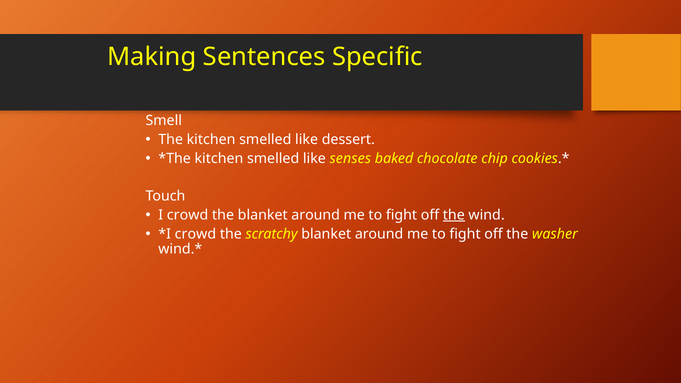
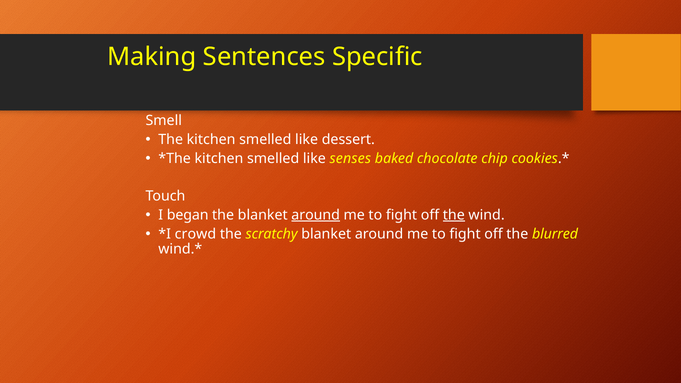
I crowd: crowd -> began
around at (316, 215) underline: none -> present
washer: washer -> blurred
